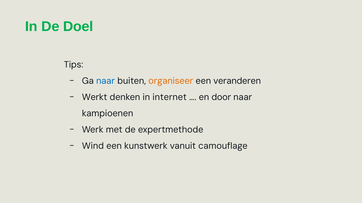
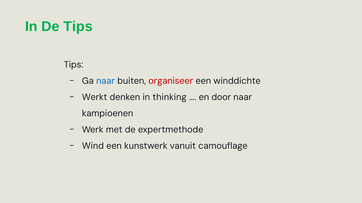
De Doel: Doel -> Tips
organiseer colour: orange -> red
veranderen: veranderen -> winddichte
internet: internet -> thinking
